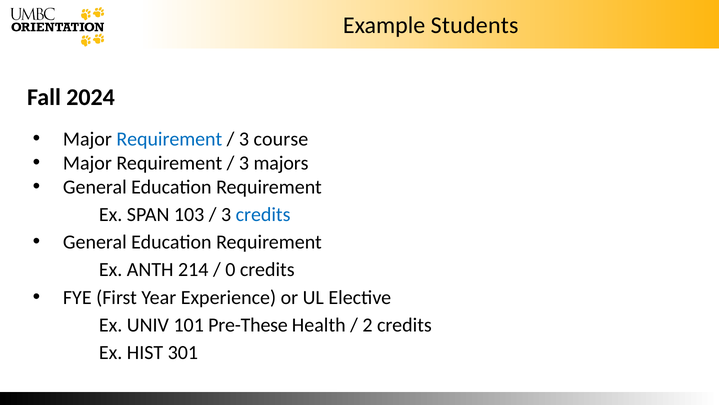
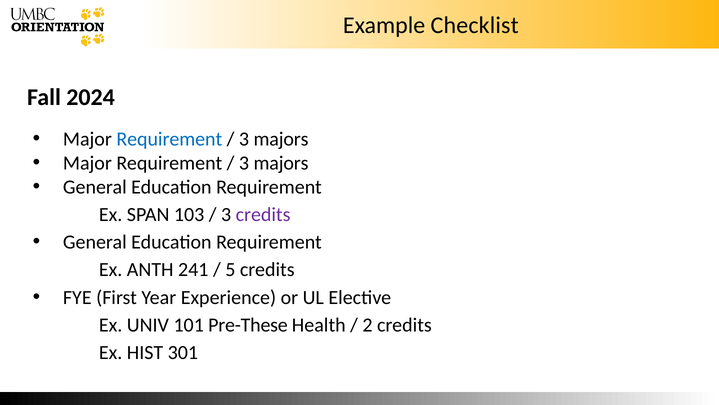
Students: Students -> Checklist
course at (281, 139): course -> majors
credits at (263, 214) colour: blue -> purple
214: 214 -> 241
0: 0 -> 5
